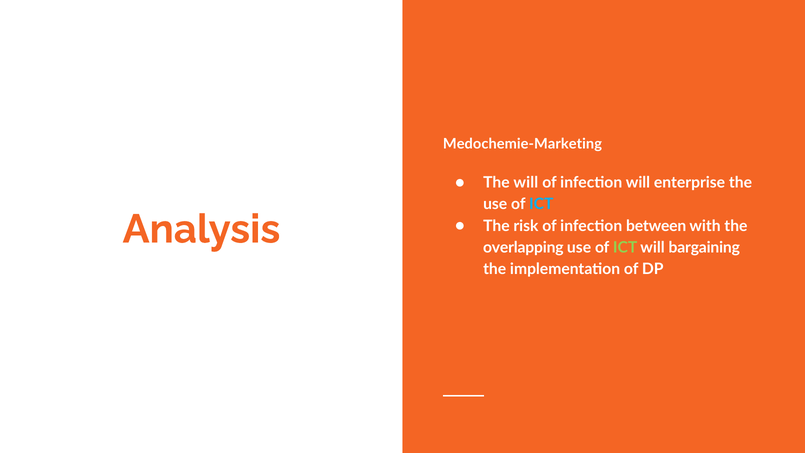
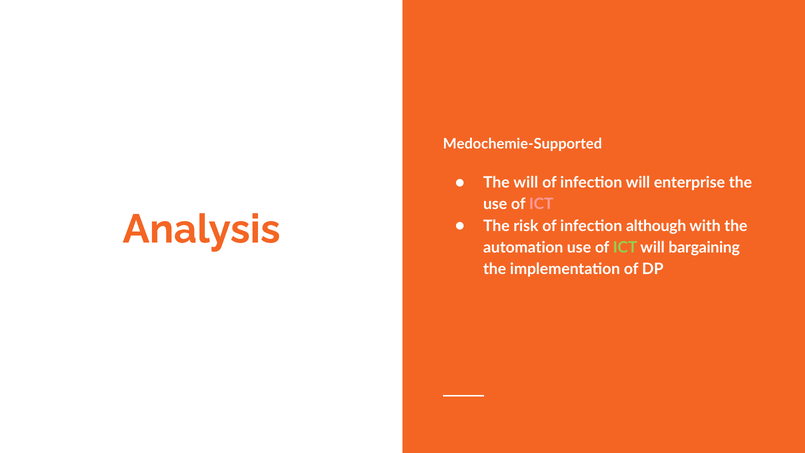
Medochemie-Marketing: Medochemie-Marketing -> Medochemie-Supported
ICT at (541, 204) colour: light blue -> pink
between: between -> although
overlapping: overlapping -> automation
